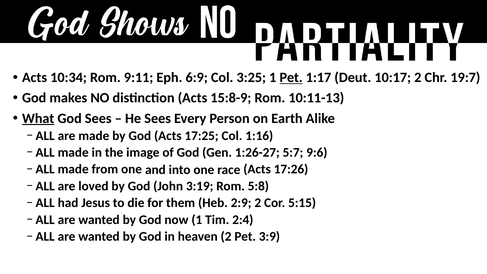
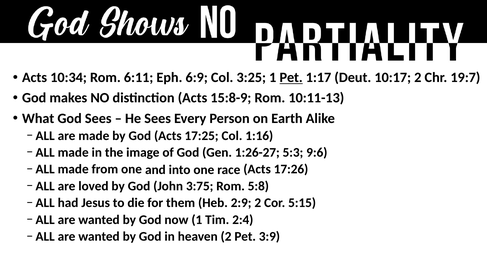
9:11: 9:11 -> 6:11
What underline: present -> none
5:7: 5:7 -> 5:3
3:19: 3:19 -> 3:75
